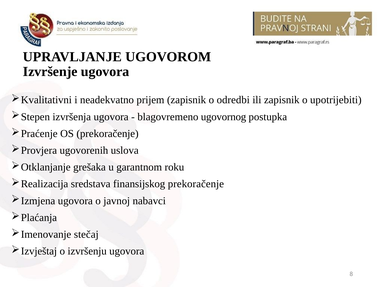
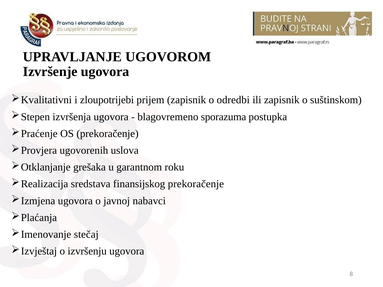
neadekvatno: neadekvatno -> zloupotrijebi
upotrijebiti: upotrijebiti -> suštinskom
ugovornog: ugovornog -> sporazuma
